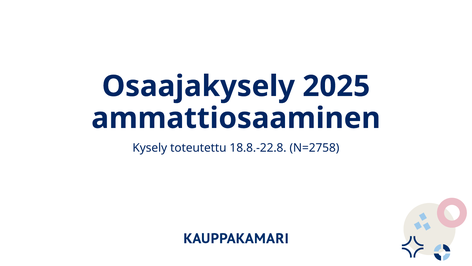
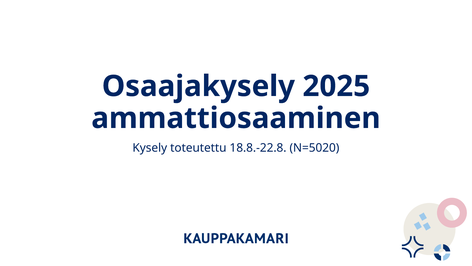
N=2758: N=2758 -> N=5020
